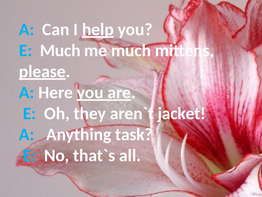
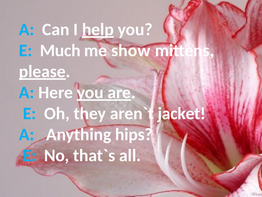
me much: much -> show
task: task -> hips
